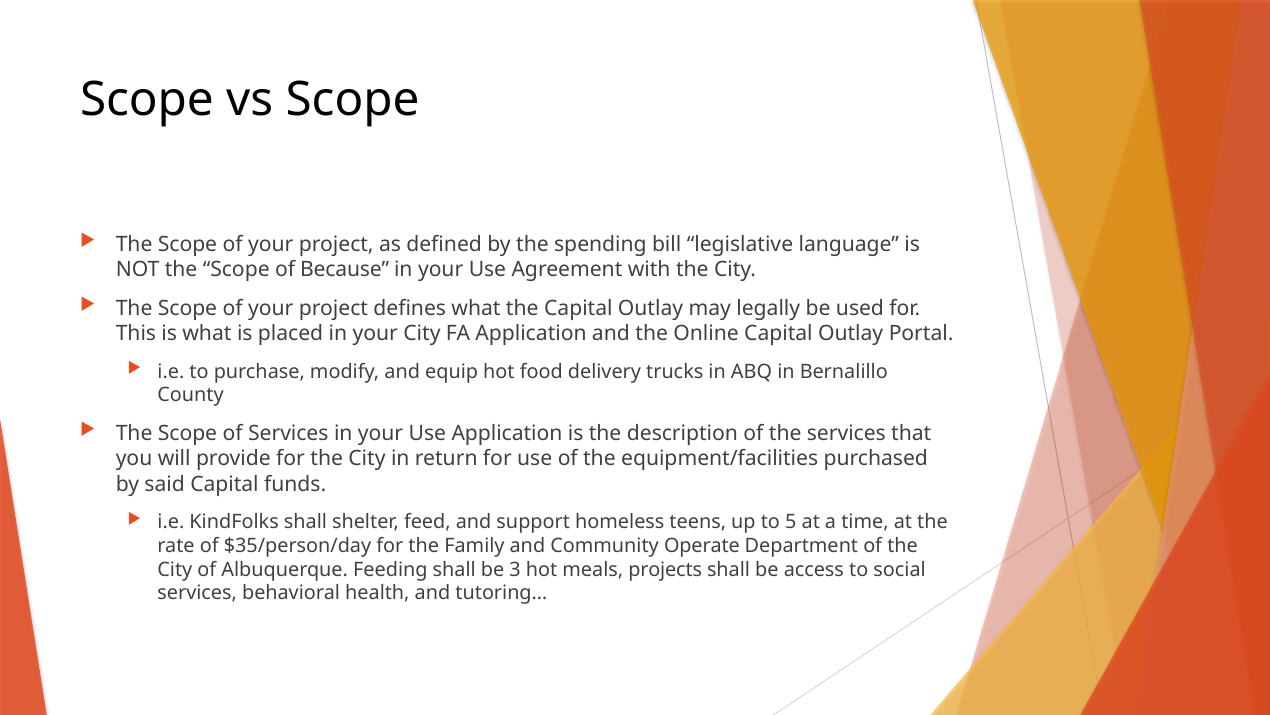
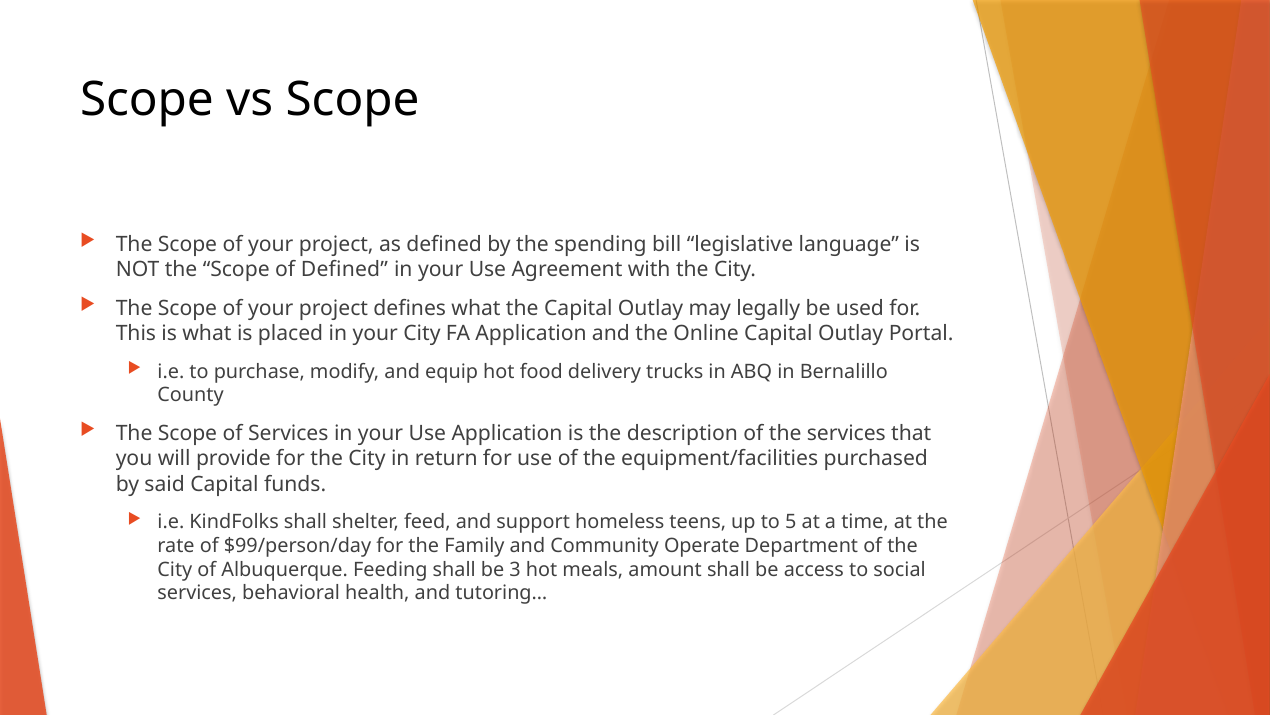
of Because: Because -> Defined
$35/person/day: $35/person/day -> $99/person/day
projects: projects -> amount
